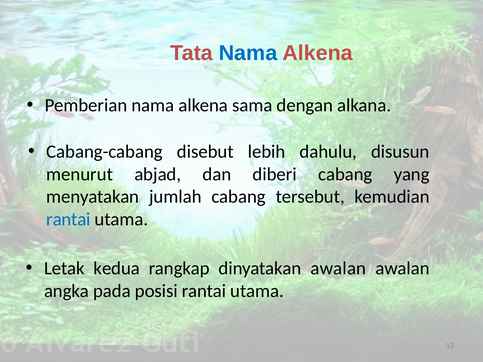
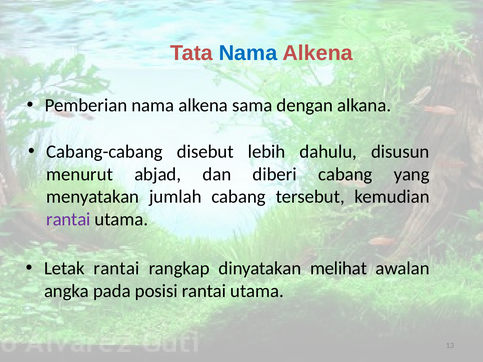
rantai at (68, 219) colour: blue -> purple
Letak kedua: kedua -> rantai
dinyatakan awalan: awalan -> melihat
